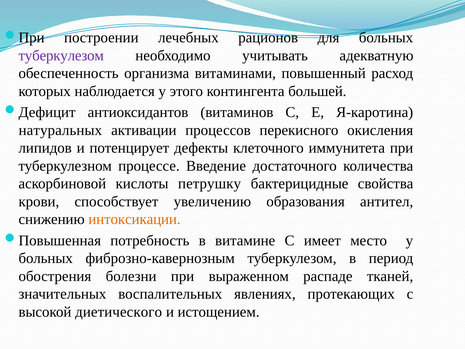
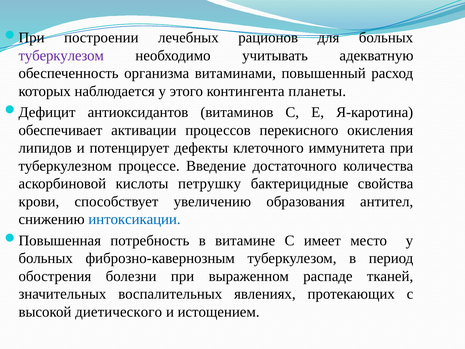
большей: большей -> планеты
натуральных: натуральных -> обеспечивает
интоксикации colour: orange -> blue
